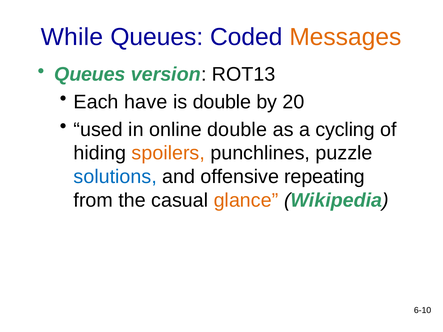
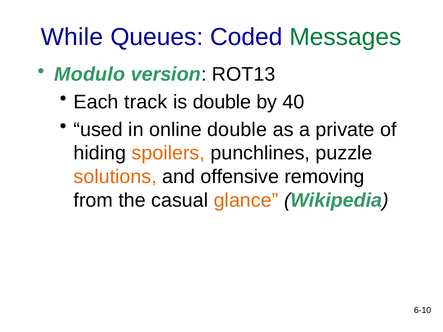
Messages colour: orange -> green
Queues at (90, 74): Queues -> Modulo
have: have -> track
20: 20 -> 40
cycling: cycling -> private
solutions colour: blue -> orange
repeating: repeating -> removing
